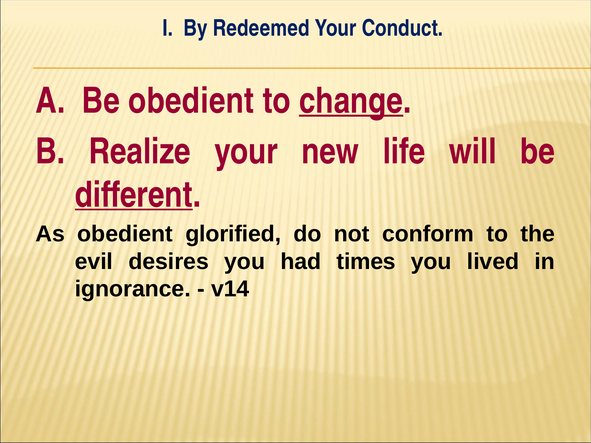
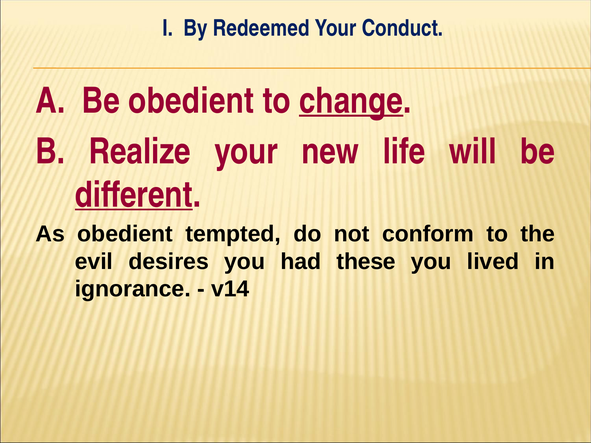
glorified: glorified -> tempted
times: times -> these
